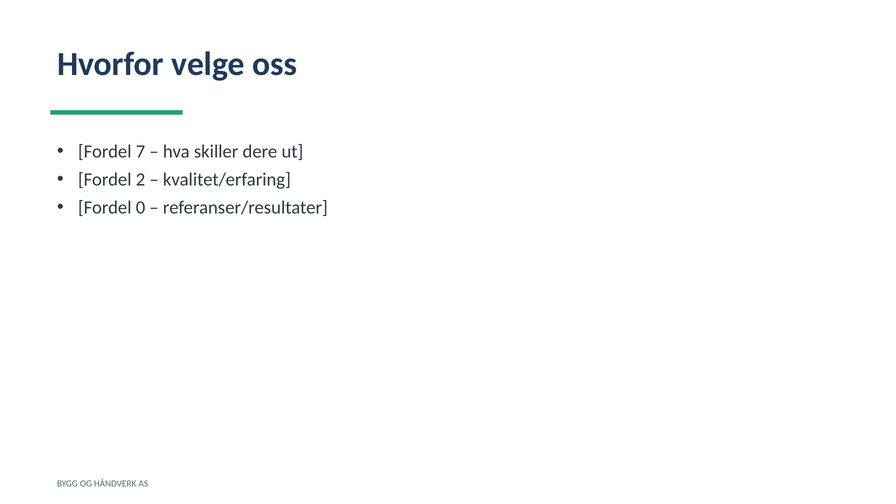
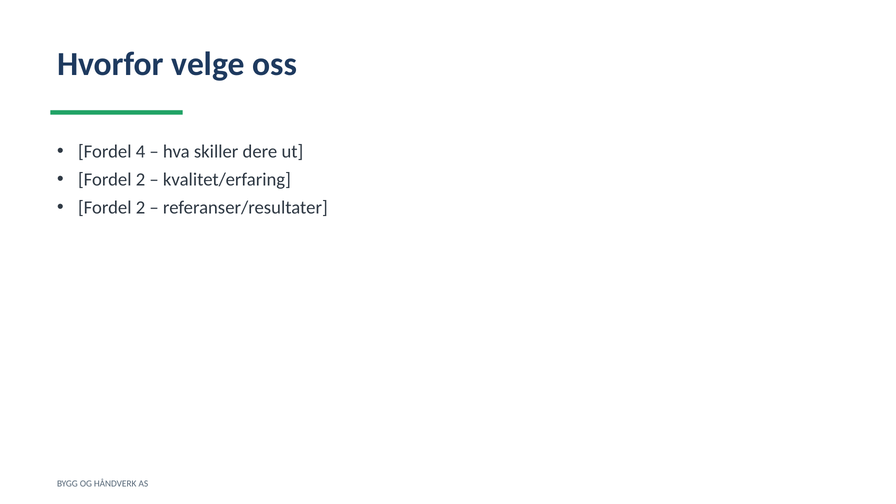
7: 7 -> 4
0 at (141, 208): 0 -> 2
